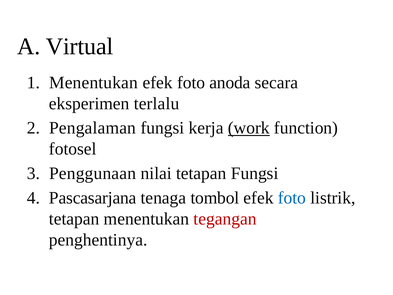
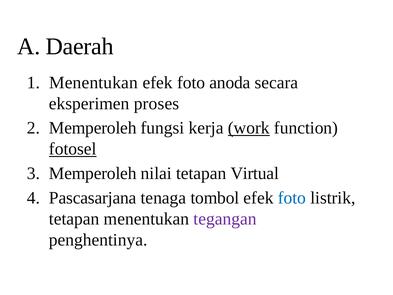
Virtual: Virtual -> Daerah
terlalu: terlalu -> proses
Pengalaman at (93, 128): Pengalaman -> Memperoleh
fotosel underline: none -> present
Penggunaan at (93, 173): Penggunaan -> Memperoleh
tetapan Fungsi: Fungsi -> Virtual
tegangan colour: red -> purple
